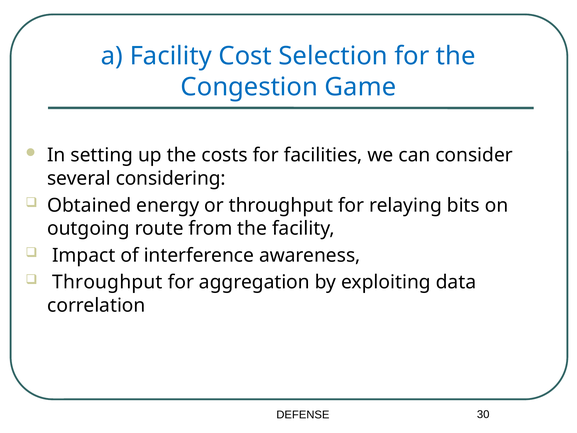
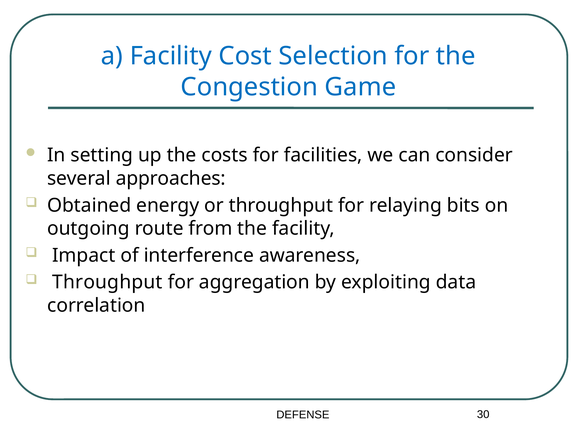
considering: considering -> approaches
